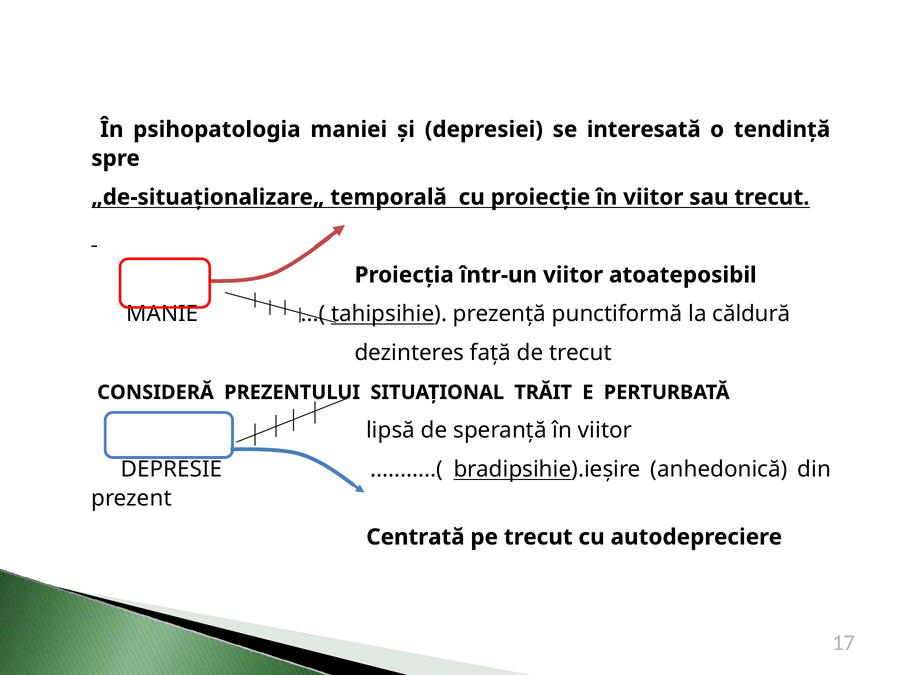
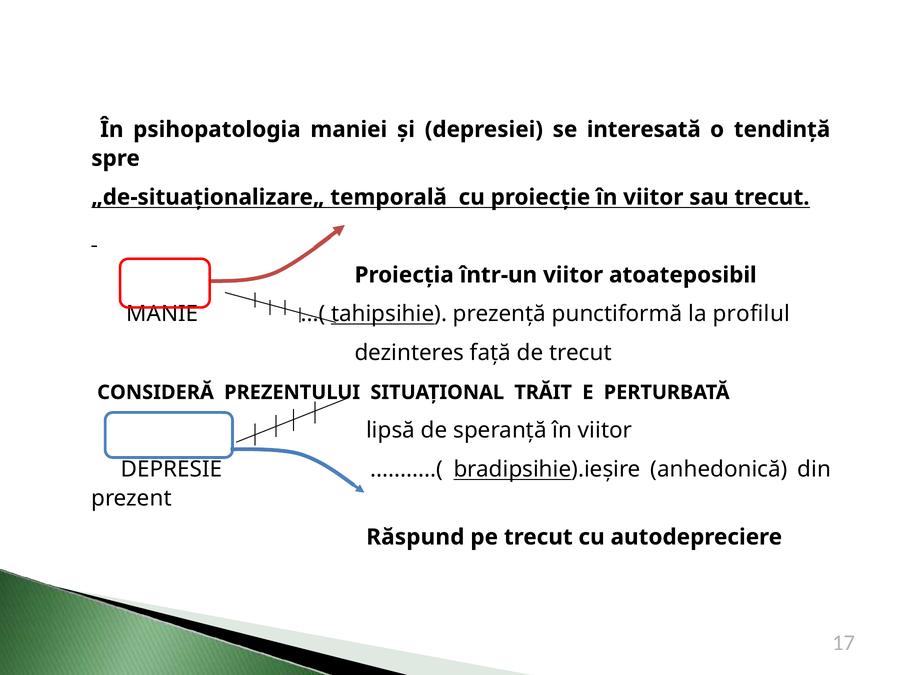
căldură: căldură -> profilul
Centrată: Centrată -> Răspund
